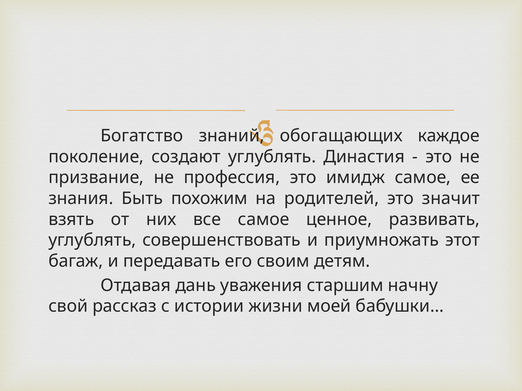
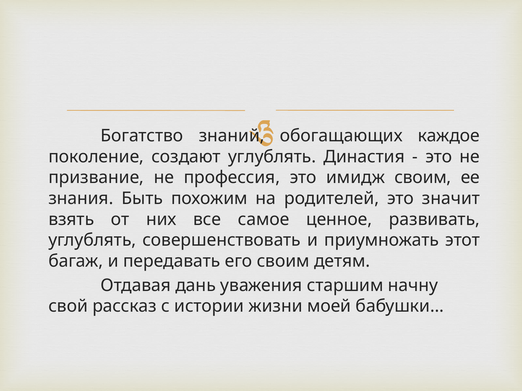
имидж самое: самое -> своим
